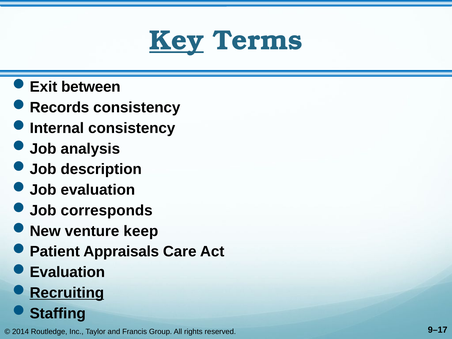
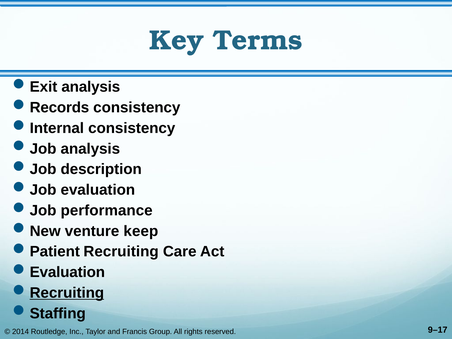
Key underline: present -> none
Exit between: between -> analysis
corresponds: corresponds -> performance
Patient Appraisals: Appraisals -> Recruiting
